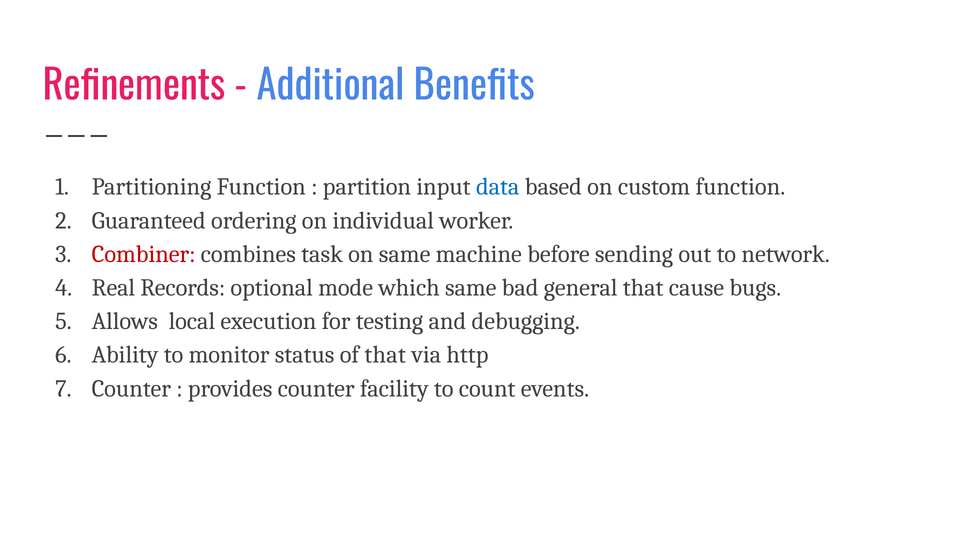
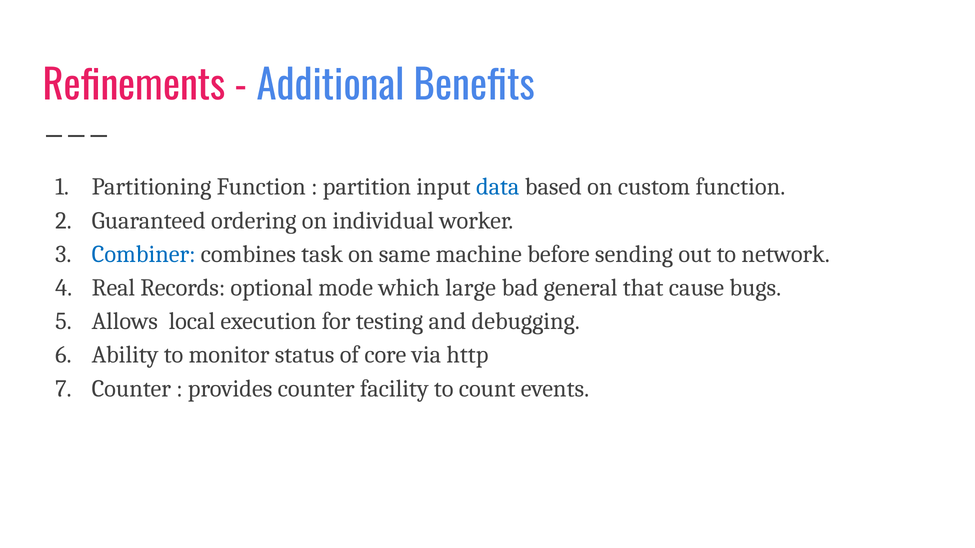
Combiner colour: red -> blue
which same: same -> large
of that: that -> core
